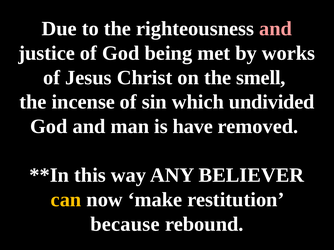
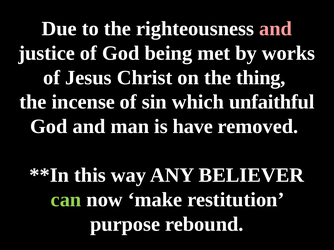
smell: smell -> thing
undivided: undivided -> unfaithful
can colour: yellow -> light green
because: because -> purpose
